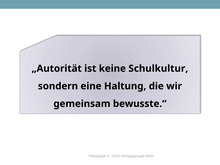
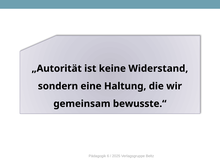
Schulkultur: Schulkultur -> Widerstand
